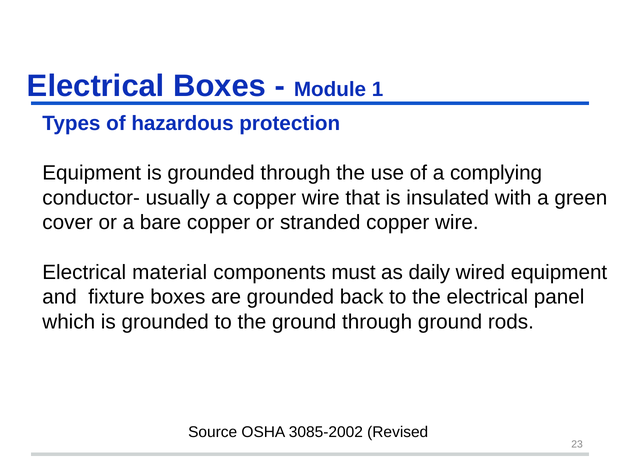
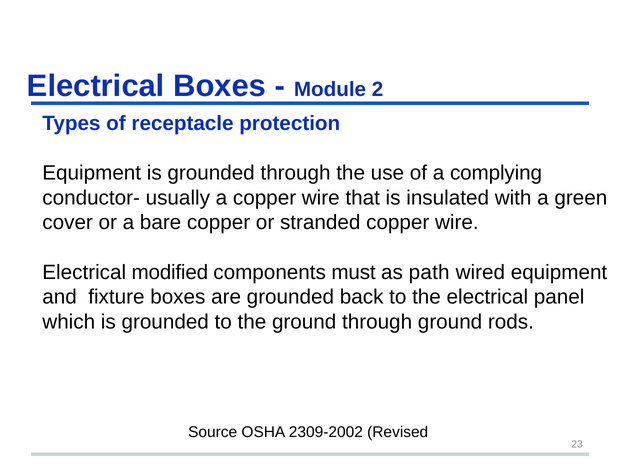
1: 1 -> 2
hazardous: hazardous -> receptacle
material: material -> modified
daily: daily -> path
3085-2002: 3085-2002 -> 2309-2002
